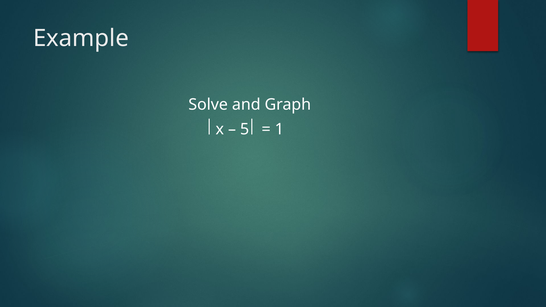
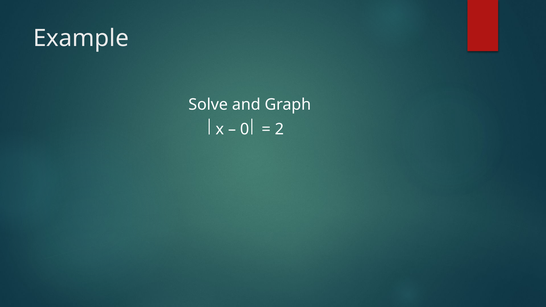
5: 5 -> 0
1: 1 -> 2
